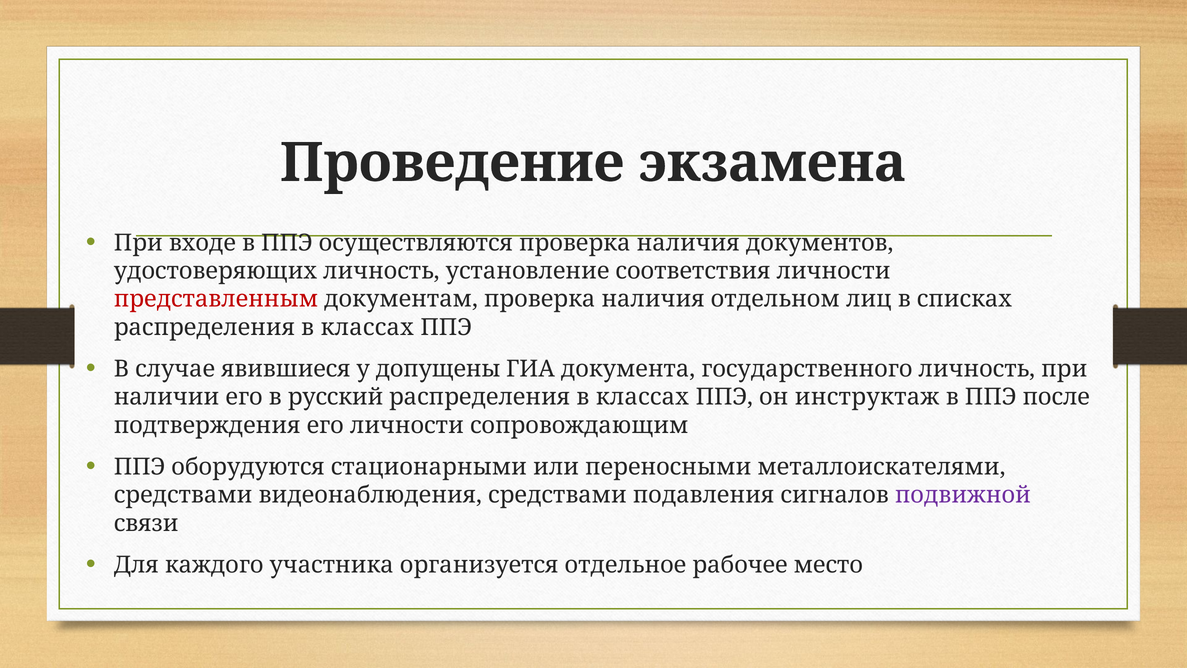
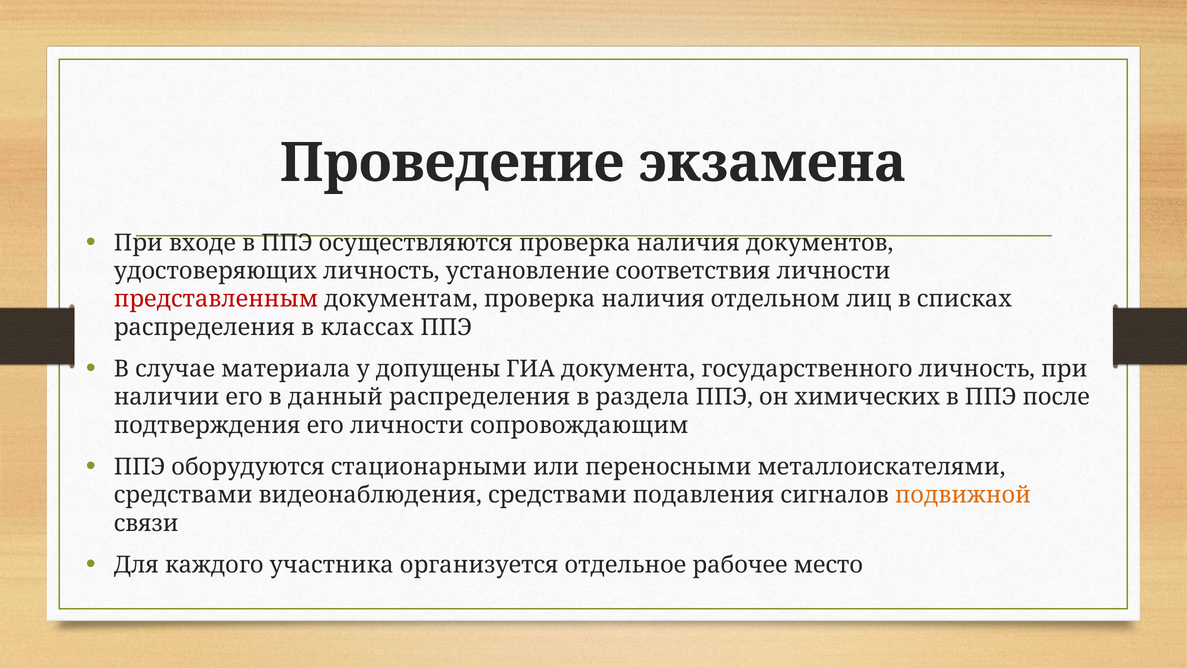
явившиеся: явившиеся -> материала
русский: русский -> данный
классах at (642, 397): классах -> раздела
инструктаж: инструктаж -> химических
подвижной colour: purple -> orange
